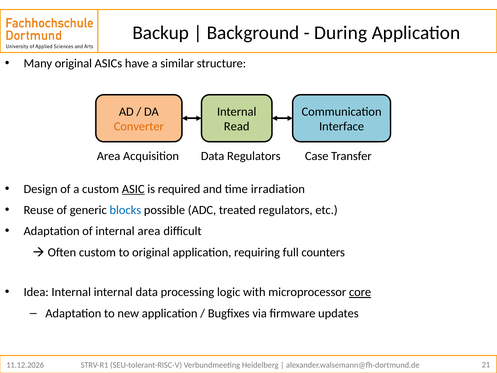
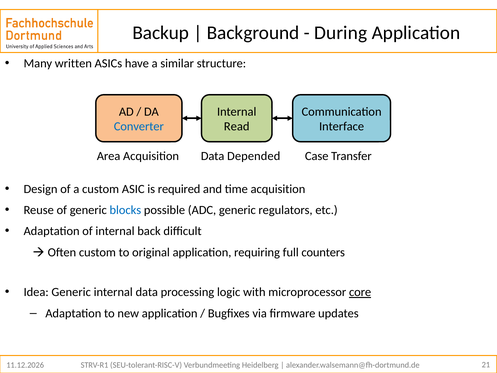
Many original: original -> written
Converter colour: orange -> blue
Data Regulators: Regulators -> Depended
ASIC underline: present -> none
time irradiation: irradiation -> acquisition
ADC treated: treated -> generic
internal area: area -> back
Idea Internal: Internal -> Generic
